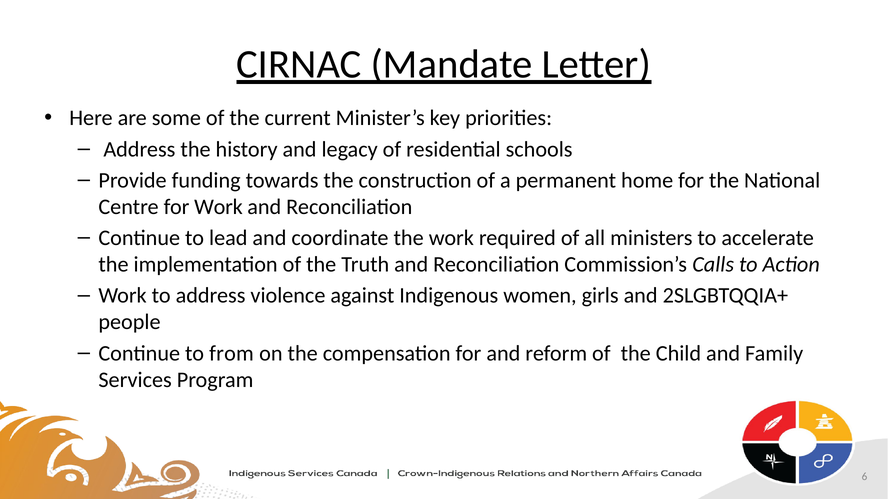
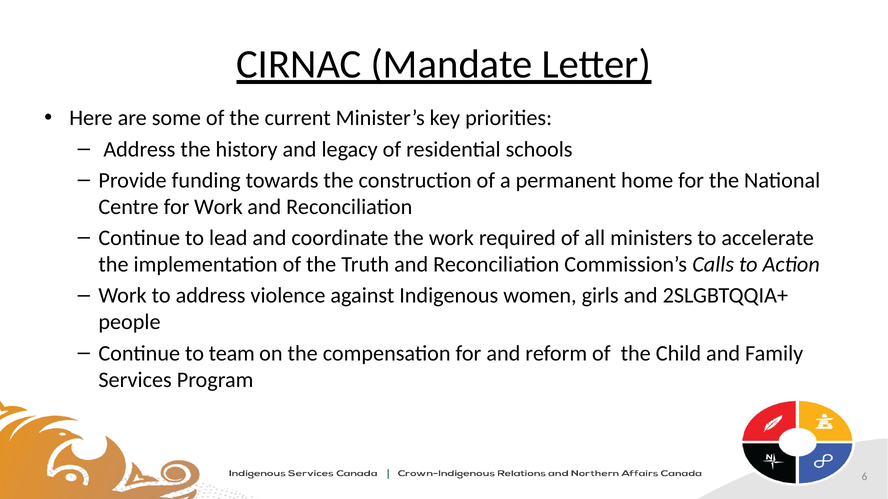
from: from -> team
